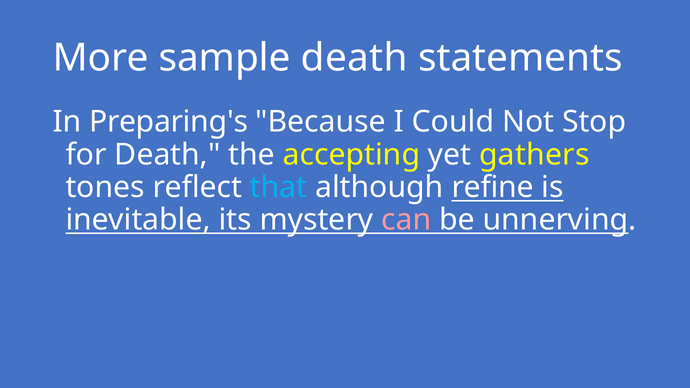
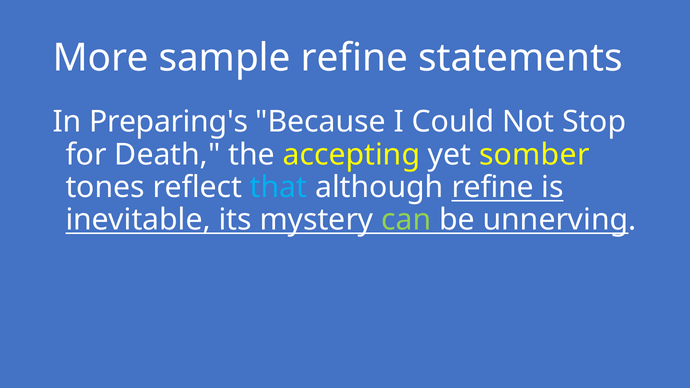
sample death: death -> refine
gathers: gathers -> somber
can colour: pink -> light green
